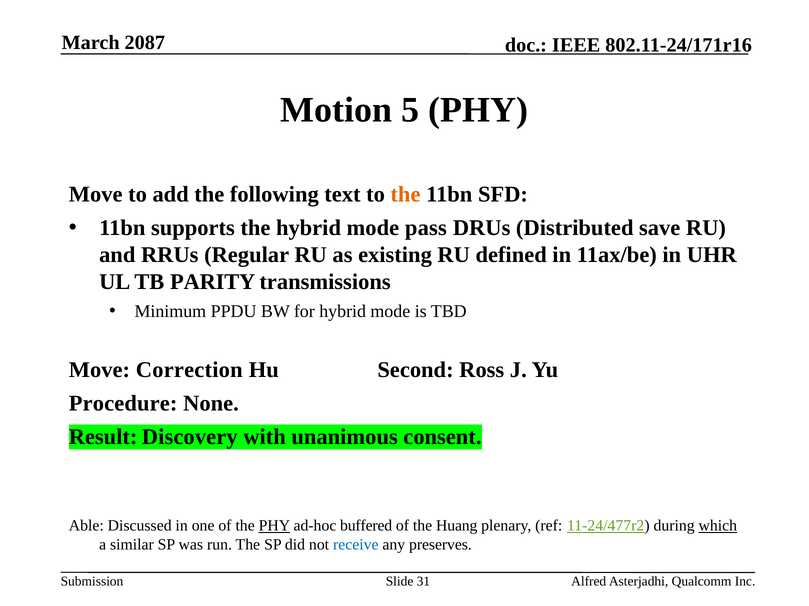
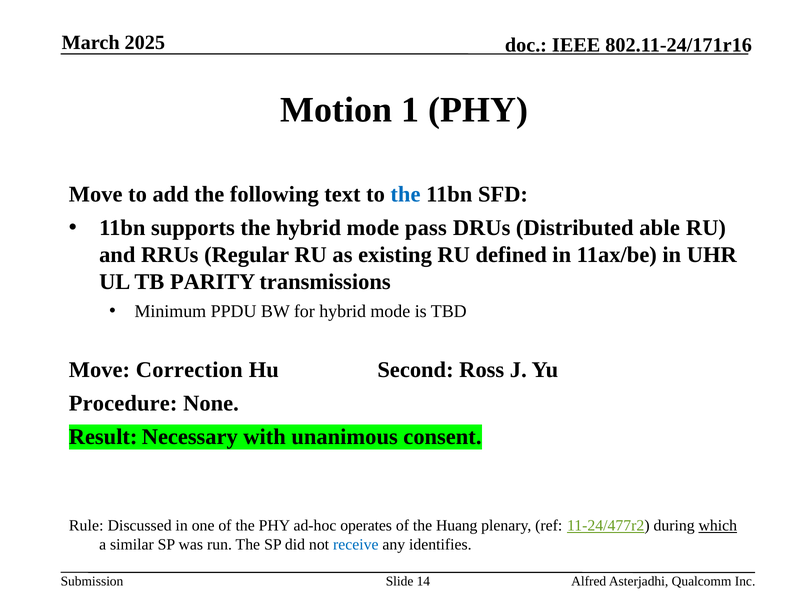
2087: 2087 -> 2025
5: 5 -> 1
the at (405, 194) colour: orange -> blue
save: save -> able
Discovery: Discovery -> Necessary
Able: Able -> Rule
PHY at (274, 526) underline: present -> none
buffered: buffered -> operates
preserves: preserves -> identifies
31: 31 -> 14
